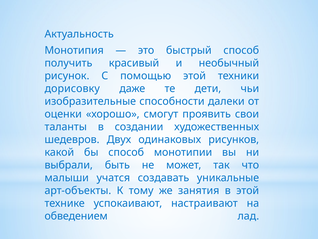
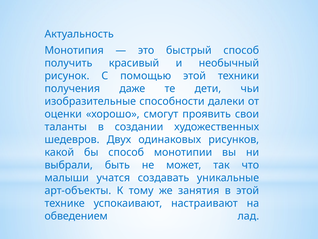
дорисовку: дорисовку -> получения
